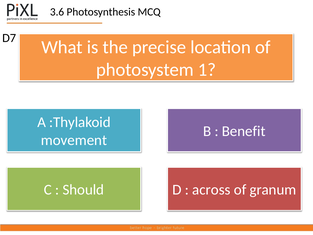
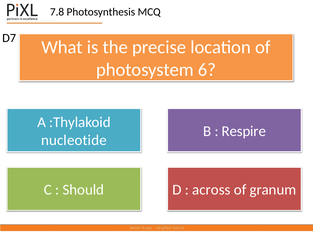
3.6: 3.6 -> 7.8
1: 1 -> 6
Benefit: Benefit -> Respire
movement: movement -> nucleotide
